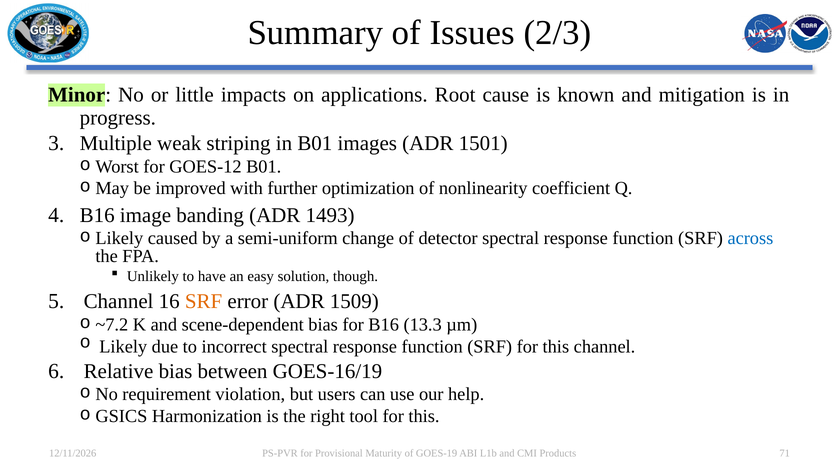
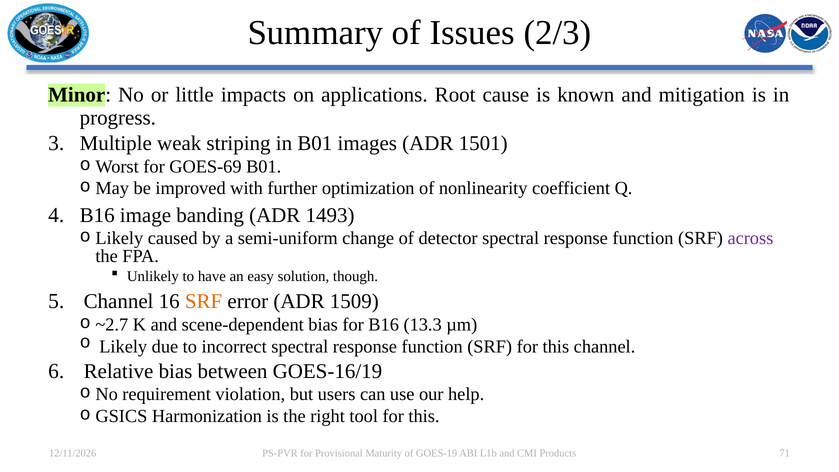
GOES-12: GOES-12 -> GOES-69
across colour: blue -> purple
~7.2: ~7.2 -> ~2.7
